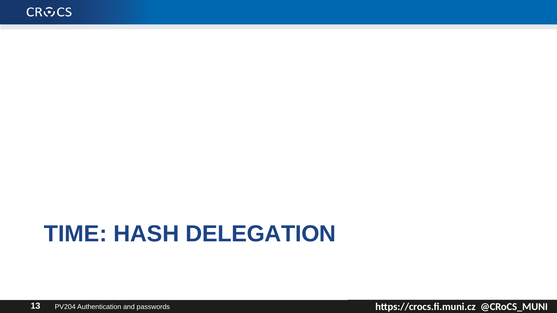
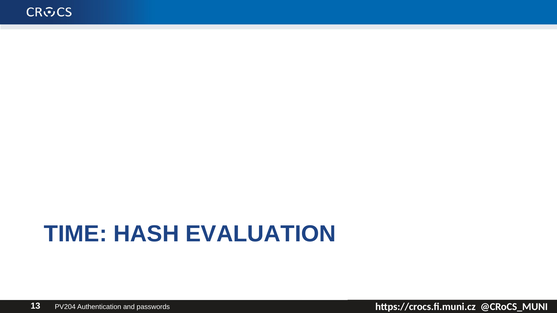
DELEGATION: DELEGATION -> EVALUATION
